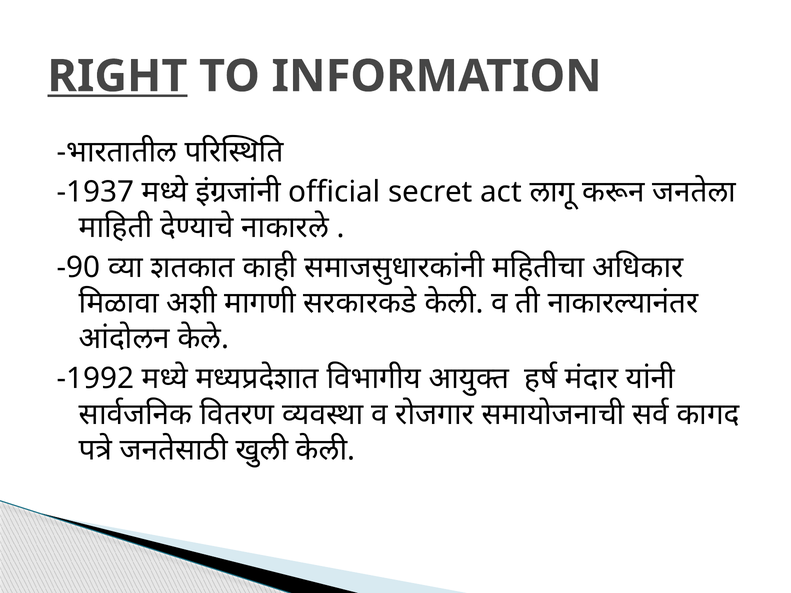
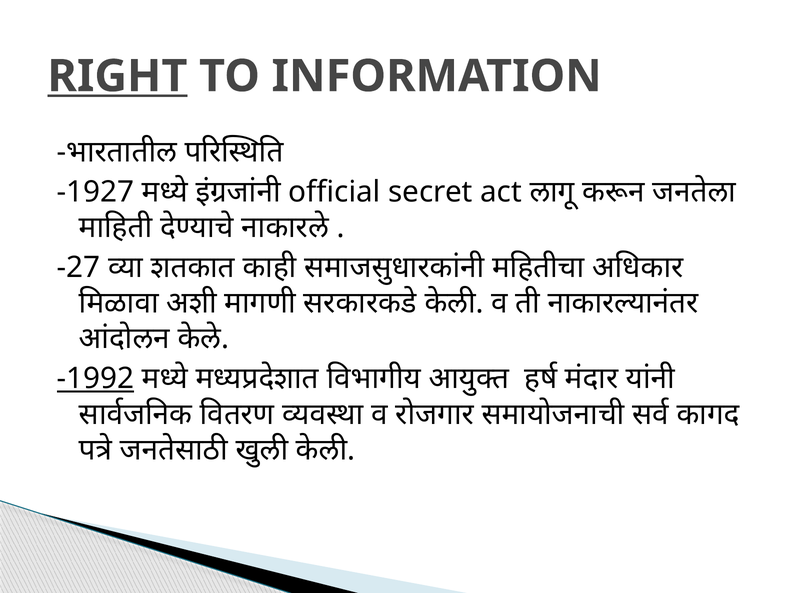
-1937: -1937 -> -1927
-90: -90 -> -27
-1992 underline: none -> present
